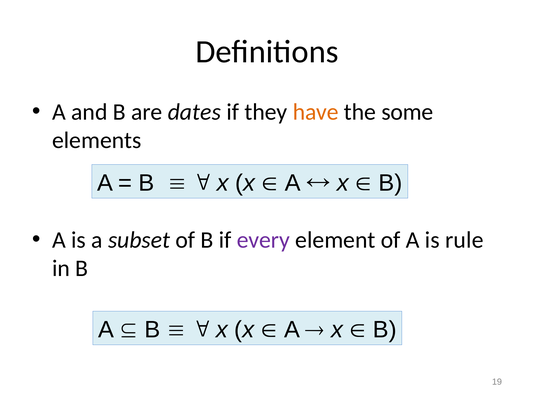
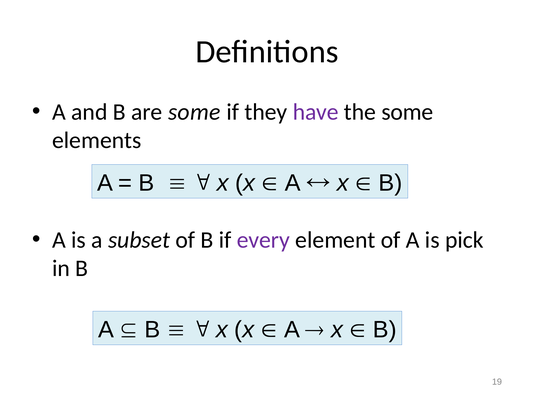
are dates: dates -> some
have colour: orange -> purple
rule: rule -> pick
